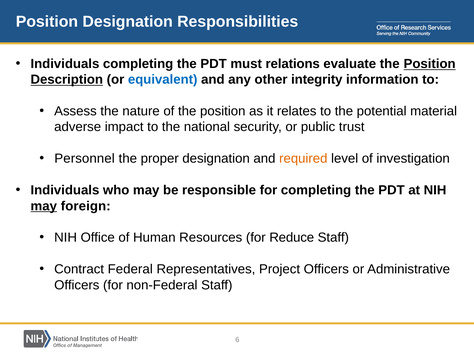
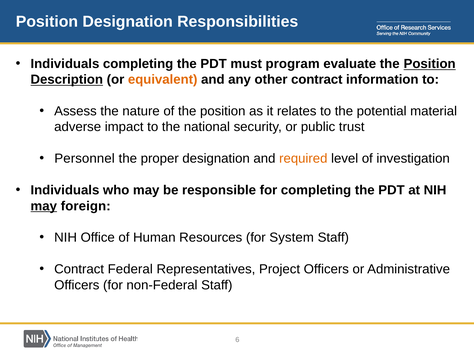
relations: relations -> program
equivalent colour: blue -> orange
other integrity: integrity -> contract
Reduce: Reduce -> System
